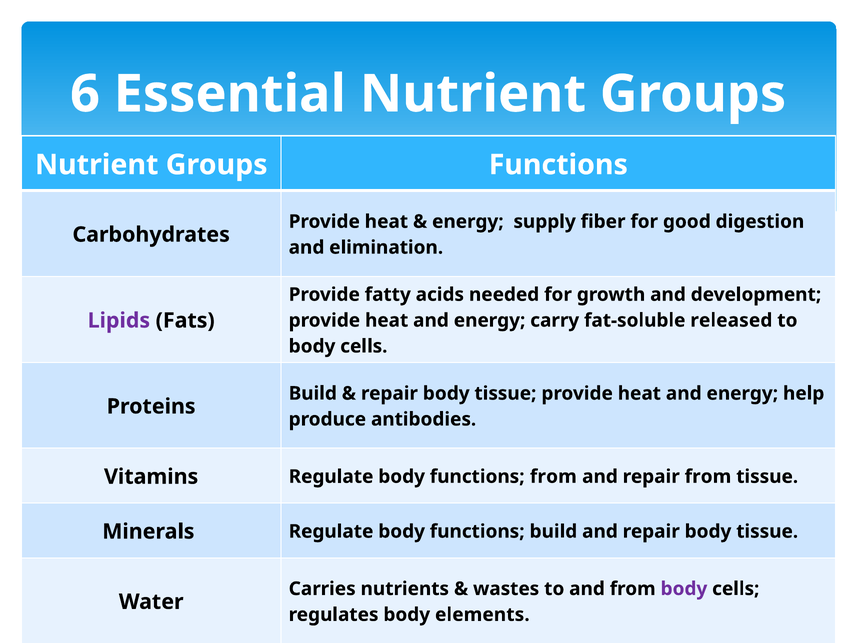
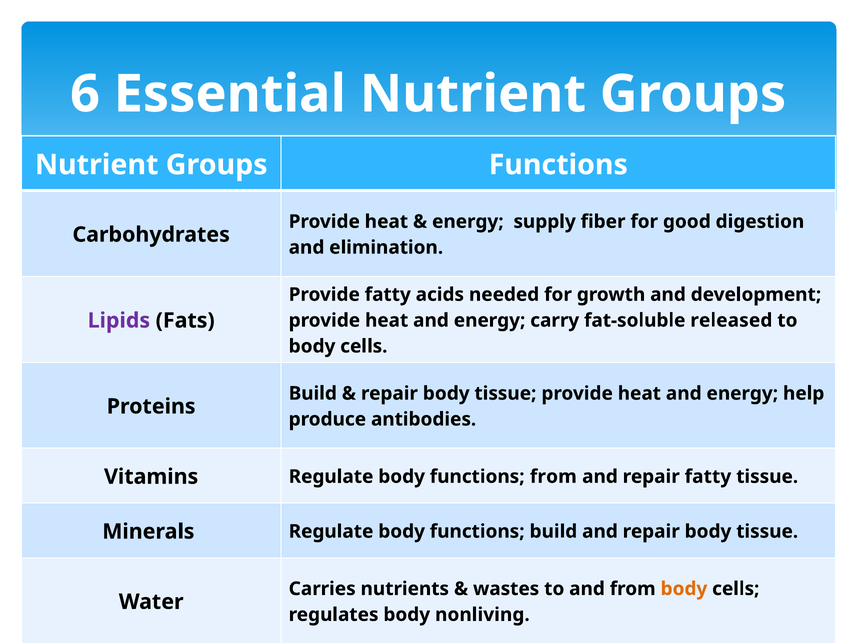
repair from: from -> fatty
body at (684, 589) colour: purple -> orange
elements: elements -> nonliving
